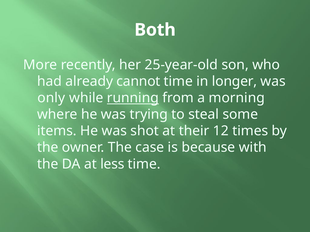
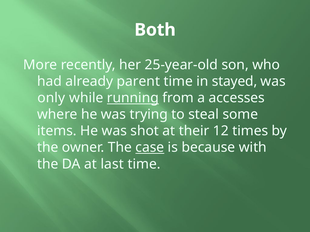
cannot: cannot -> parent
longer: longer -> stayed
morning: morning -> accesses
case underline: none -> present
less: less -> last
